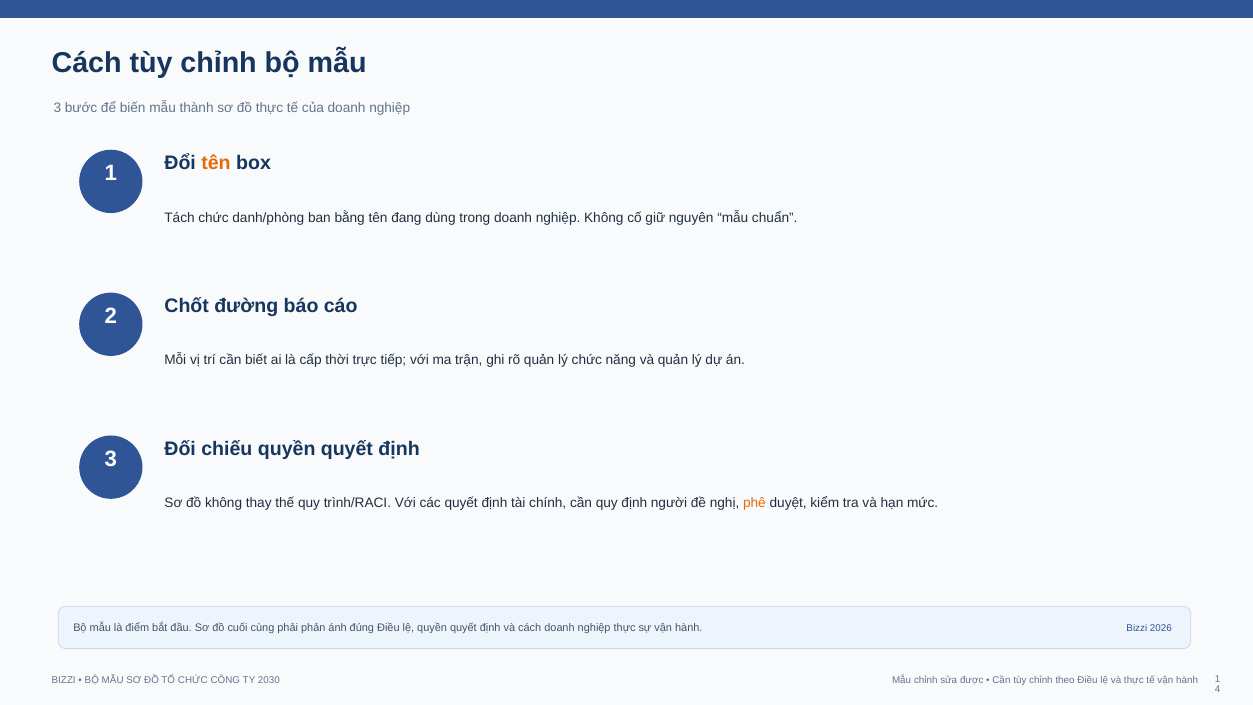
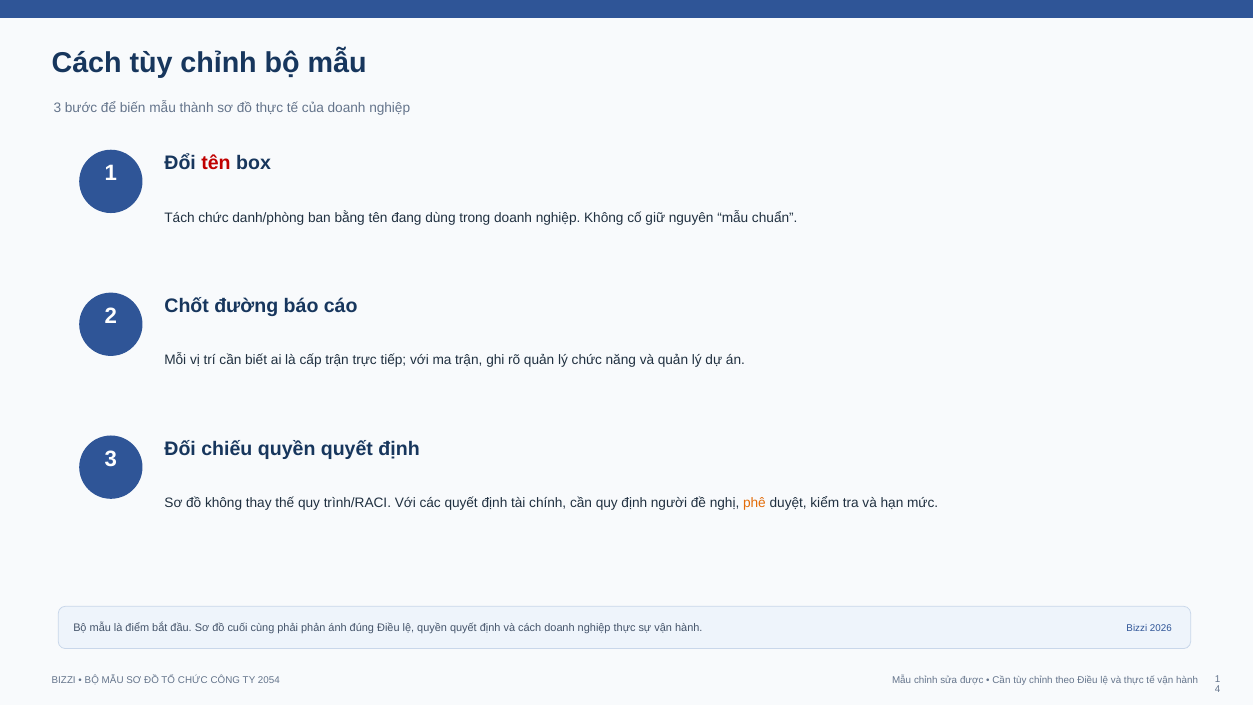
tên at (216, 163) colour: orange -> red
cấp thời: thời -> trận
2030: 2030 -> 2054
